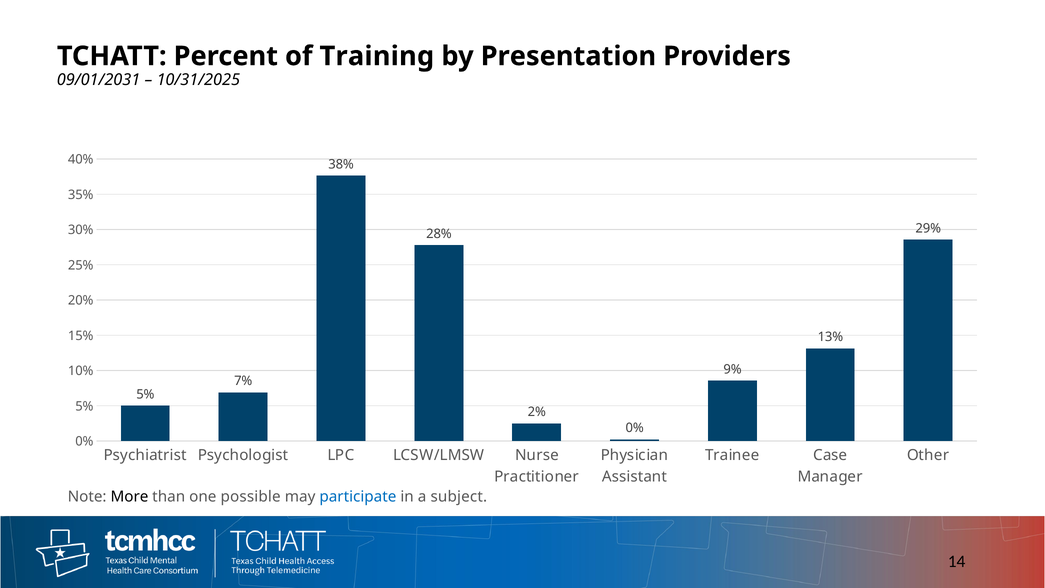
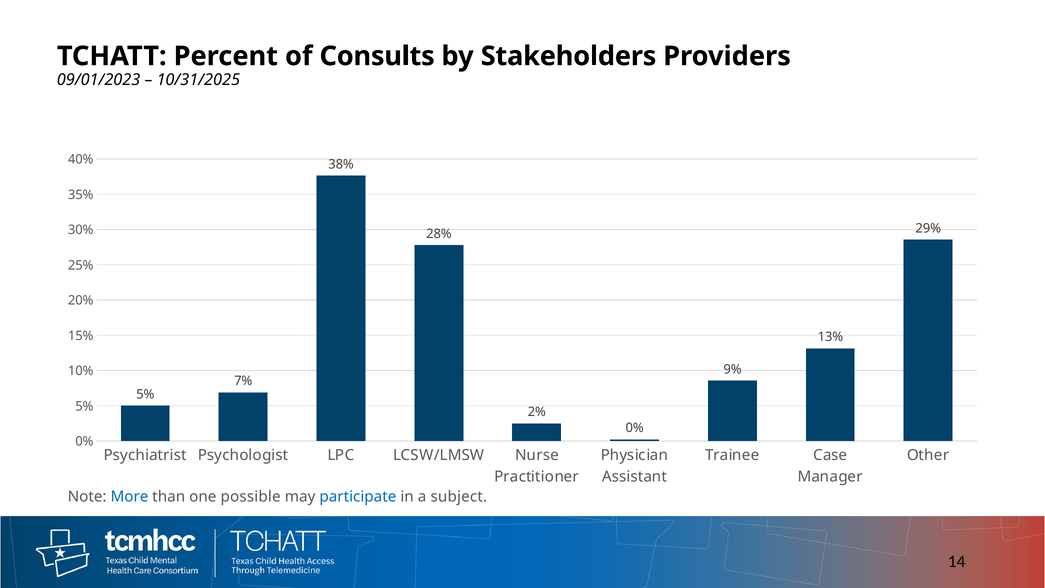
Training: Training -> Consults
Presentation: Presentation -> Stakeholders
09/01/2031: 09/01/2031 -> 09/01/2023
More colour: black -> blue
